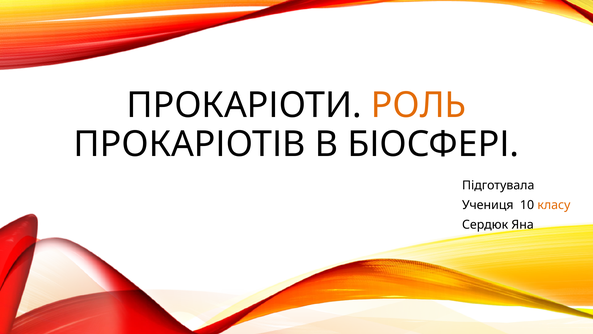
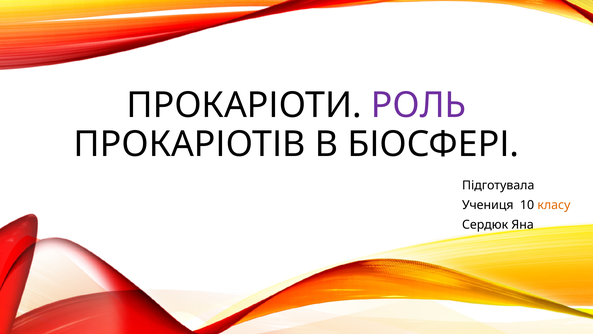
РОЛЬ colour: orange -> purple
